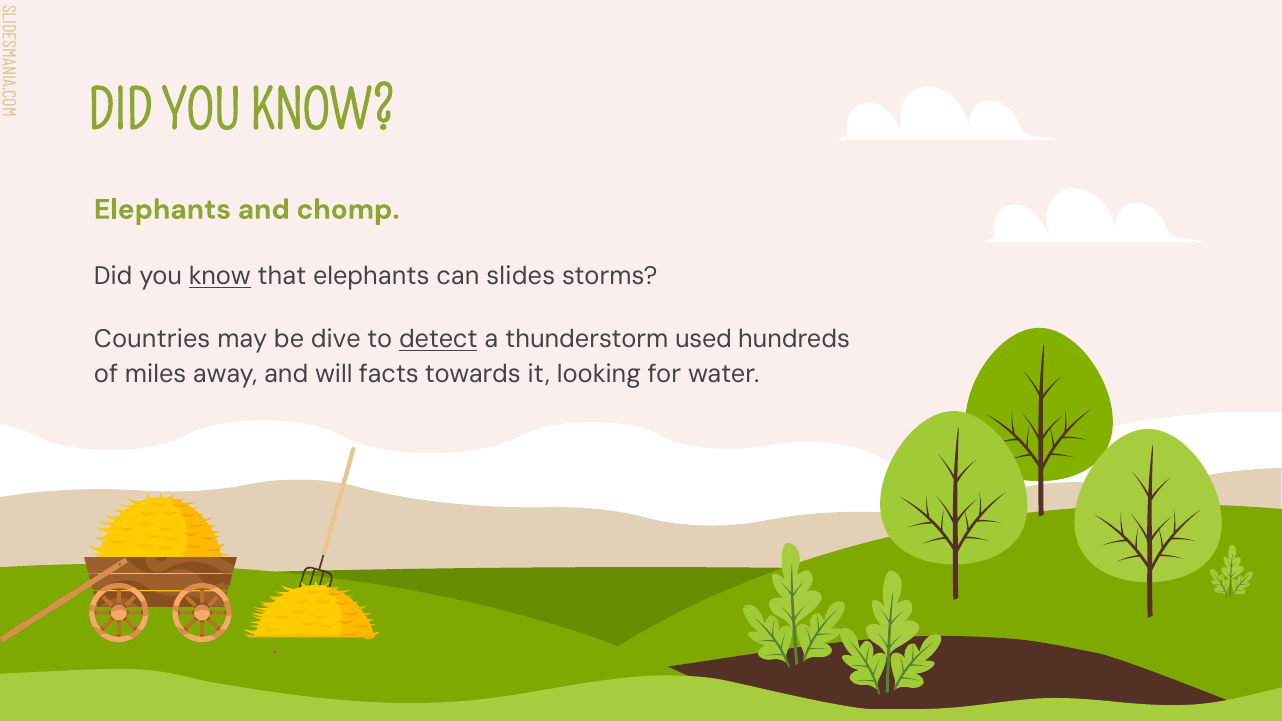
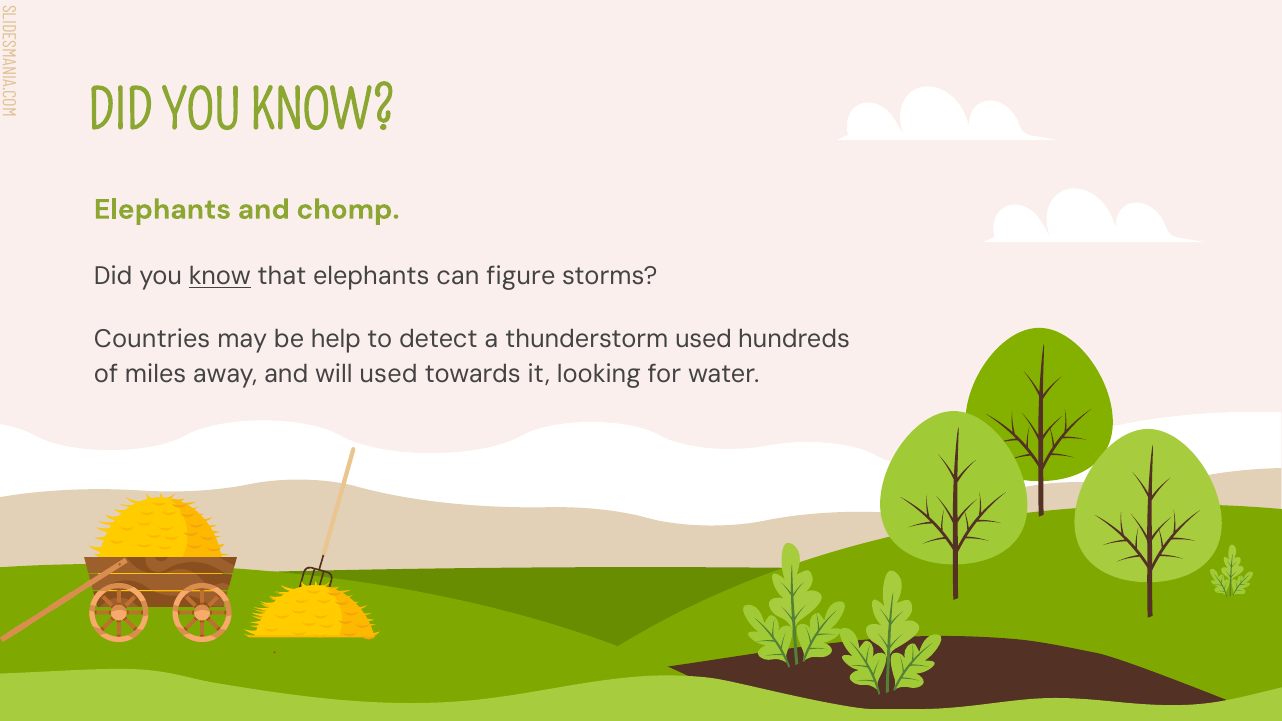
slides: slides -> figure
dive: dive -> help
detect underline: present -> none
will facts: facts -> used
